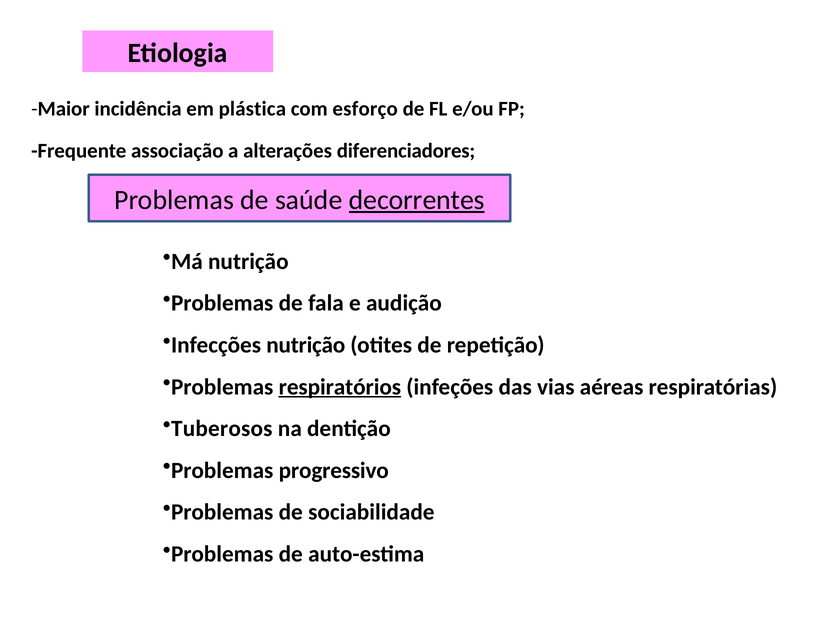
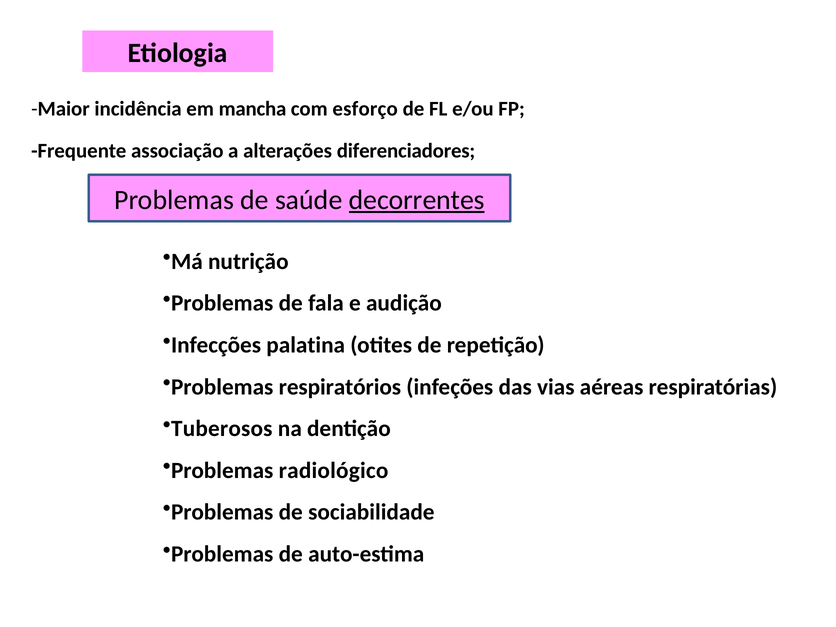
plástica: plástica -> mancha
Infecções nutrição: nutrição -> palatina
respiratórios underline: present -> none
progressivo: progressivo -> radiológico
